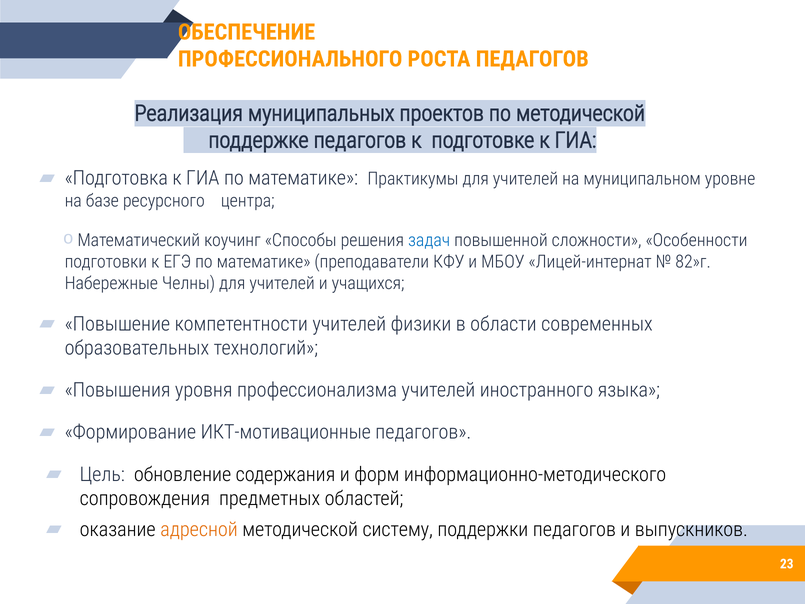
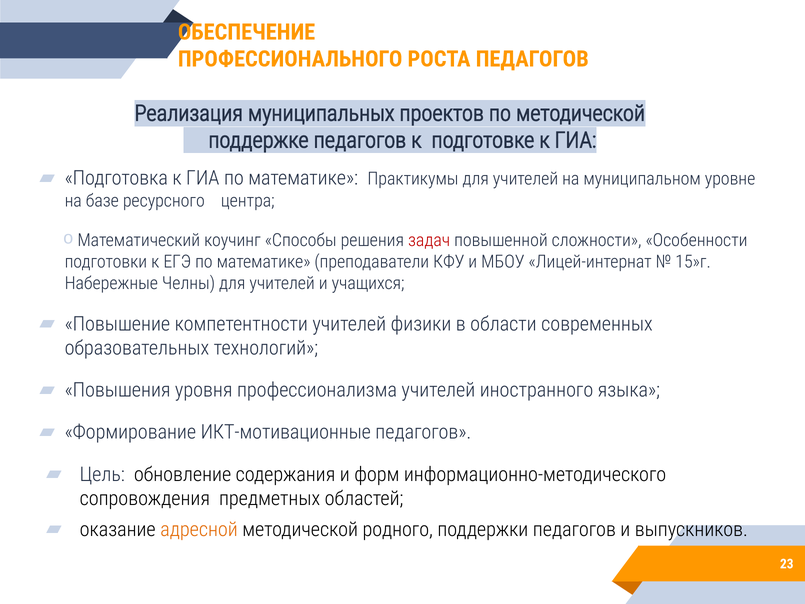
задач colour: blue -> red
82»г: 82»г -> 15»г
систему: систему -> родного
